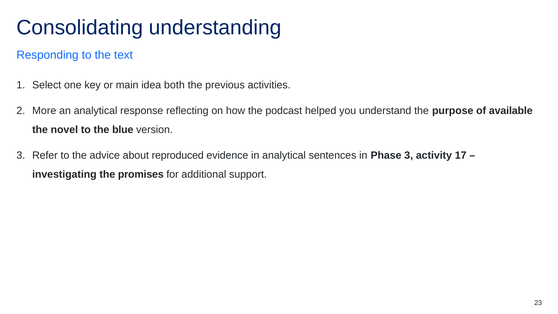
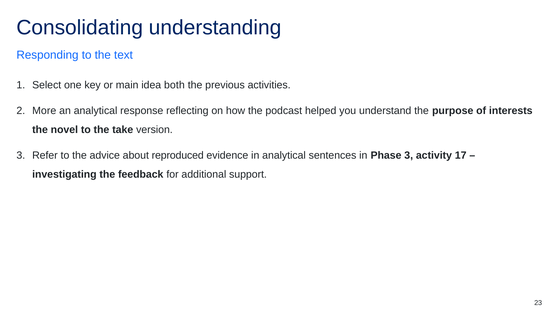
available: available -> interests
blue: blue -> take
promises: promises -> feedback
